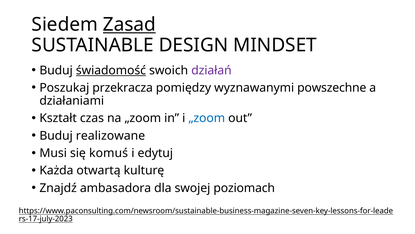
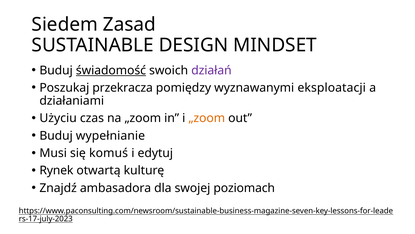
Zasad underline: present -> none
powszechne: powszechne -> eksploatacji
Kształt: Kształt -> Użyciu
„zoom at (207, 118) colour: blue -> orange
realizowane: realizowane -> wypełnianie
Każda: Każda -> Rynek
